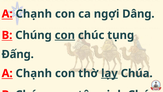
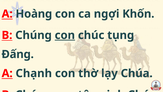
Chạnh at (34, 14): Chạnh -> Hoàng
Dâng: Dâng -> Khốn
lạy underline: present -> none
